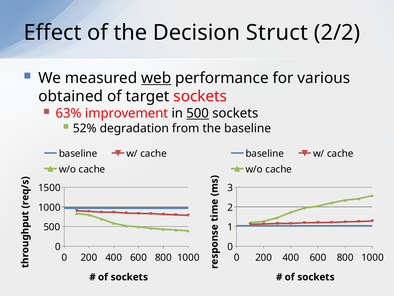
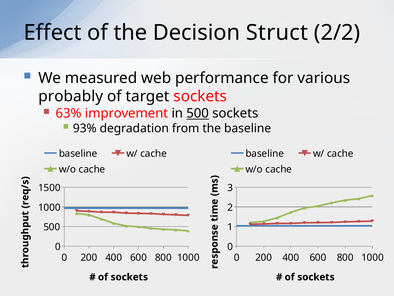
web underline: present -> none
obtained: obtained -> probably
52%: 52% -> 93%
